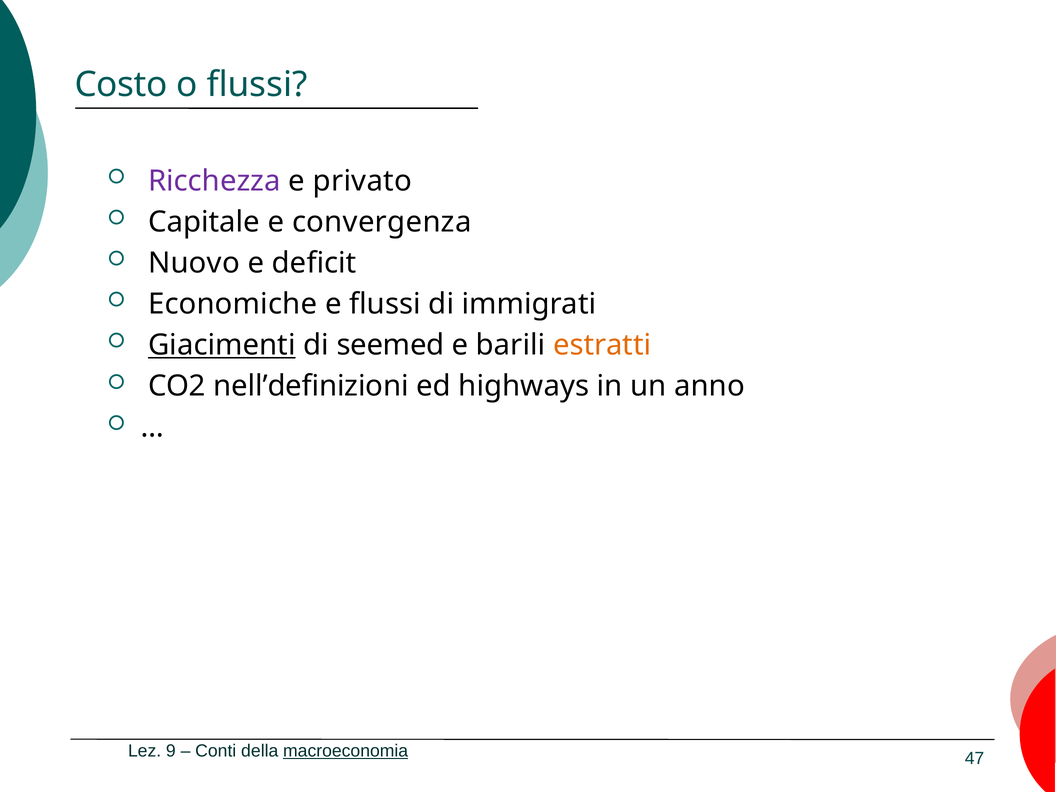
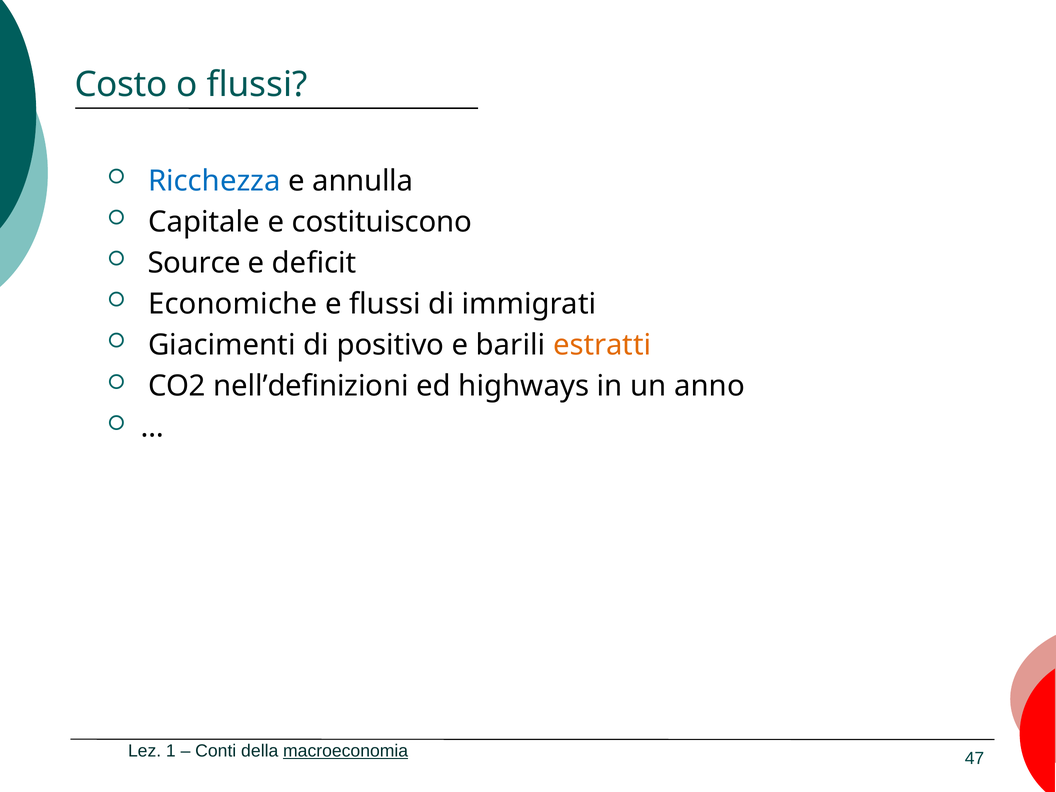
Ricchezza colour: purple -> blue
privato: privato -> annulla
convergenza: convergenza -> costituiscono
Nuovo: Nuovo -> Source
Giacimenti underline: present -> none
seemed: seemed -> positivo
9: 9 -> 1
